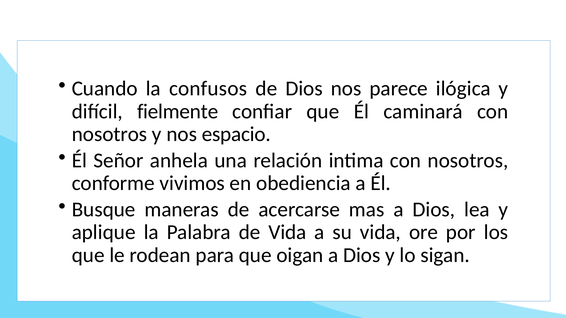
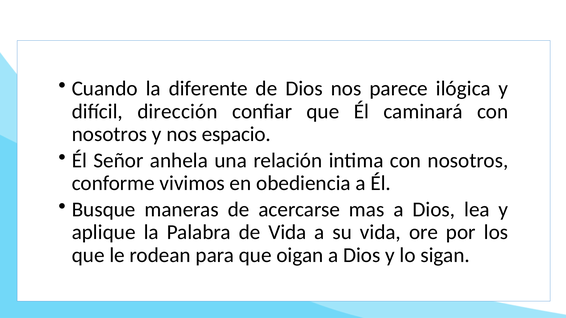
confusos: confusos -> diferente
fielmente: fielmente -> dirección
